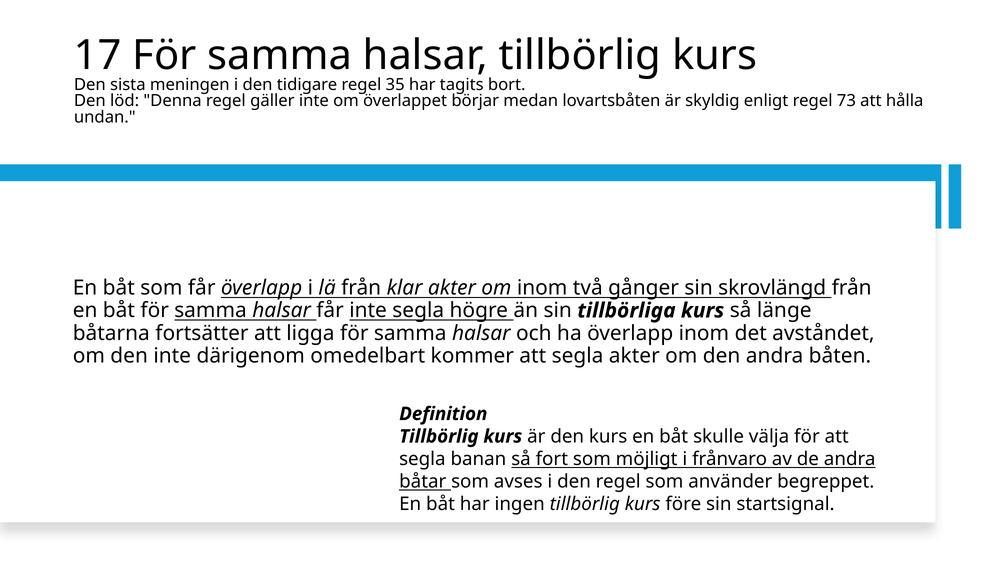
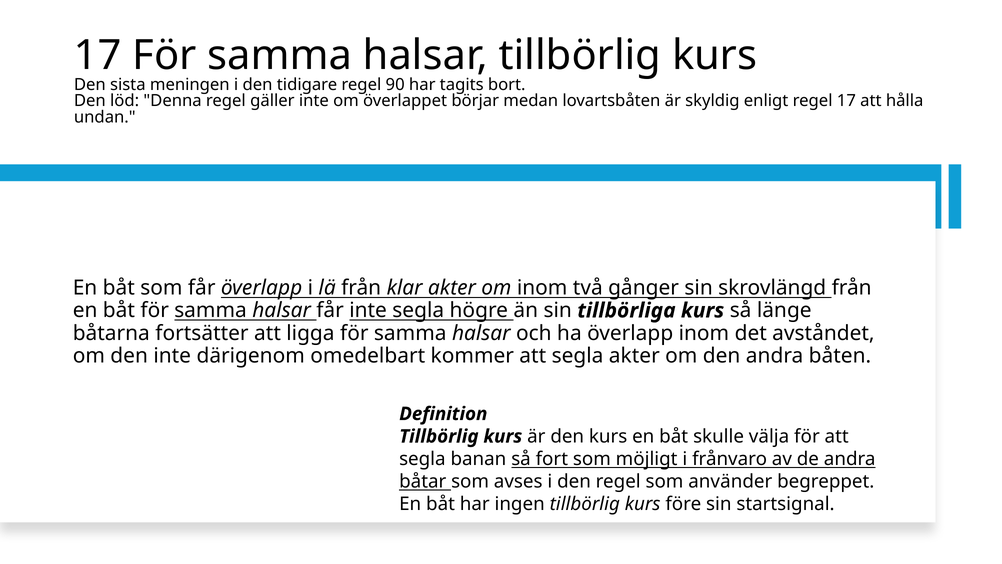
35: 35 -> 90
regel 73: 73 -> 17
